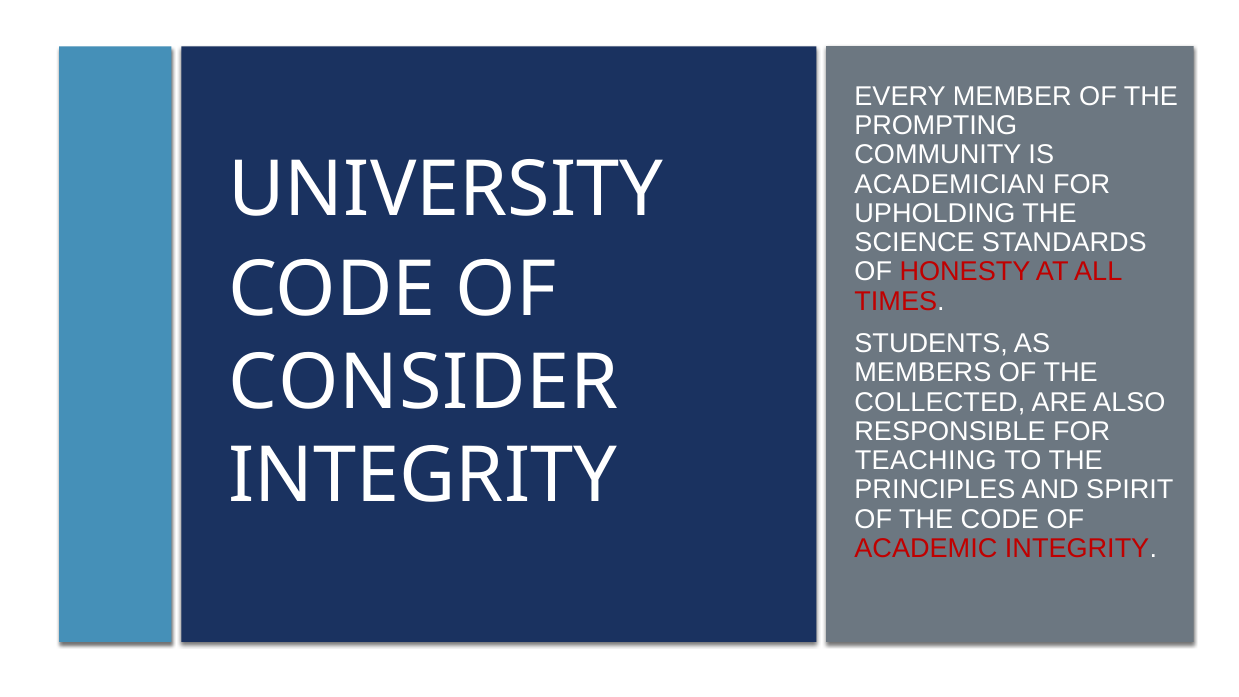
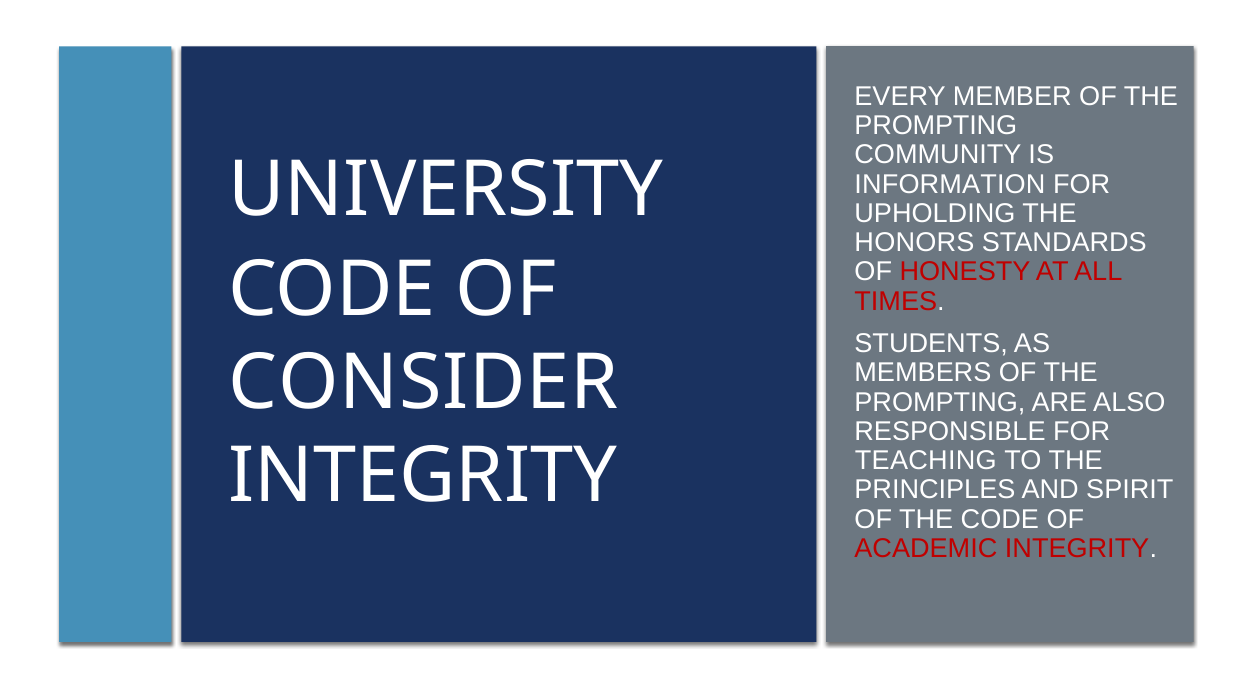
ACADEMICIAN: ACADEMICIAN -> INFORMATION
SCIENCE: SCIENCE -> HONORS
COLLECTED at (940, 402): COLLECTED -> PROMPTING
